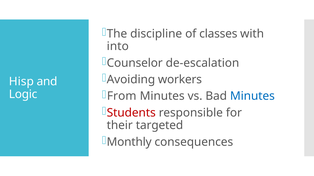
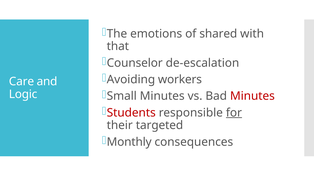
discipline: discipline -> emotions
classes: classes -> shared
into: into -> that
Hisp: Hisp -> Care
From: From -> Small
Minutes at (252, 96) colour: blue -> red
for underline: none -> present
